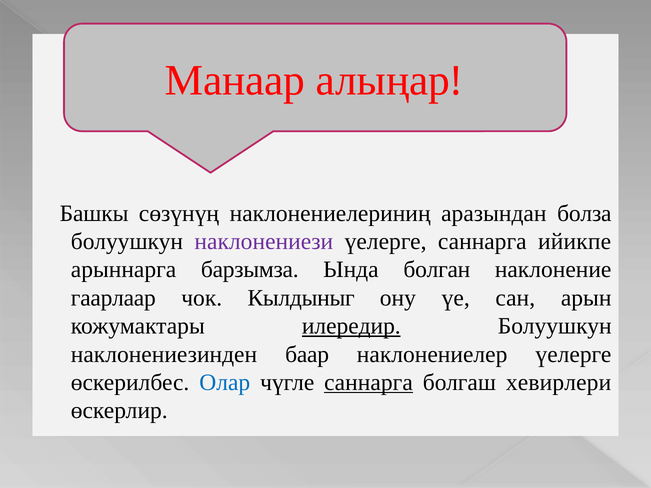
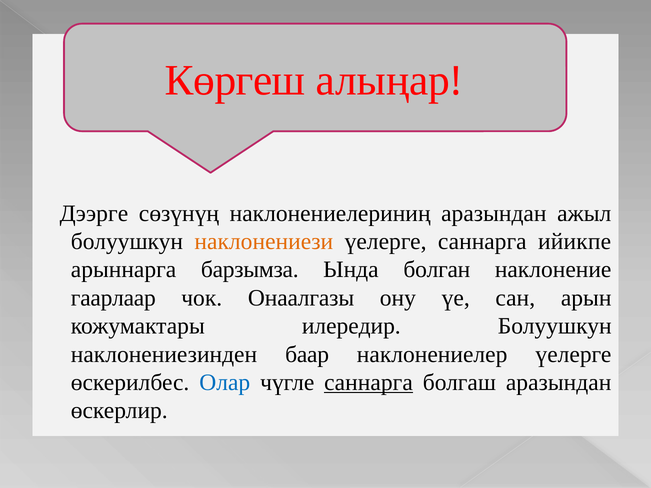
Манаар: Манаар -> Көргеш
Башкы: Башкы -> Дээрге
болза: болза -> ажыл
наклонениези colour: purple -> orange
Кылдыныг: Кылдыныг -> Онаалгазы
илередир underline: present -> none
болгаш хевирлери: хевирлери -> аразындан
